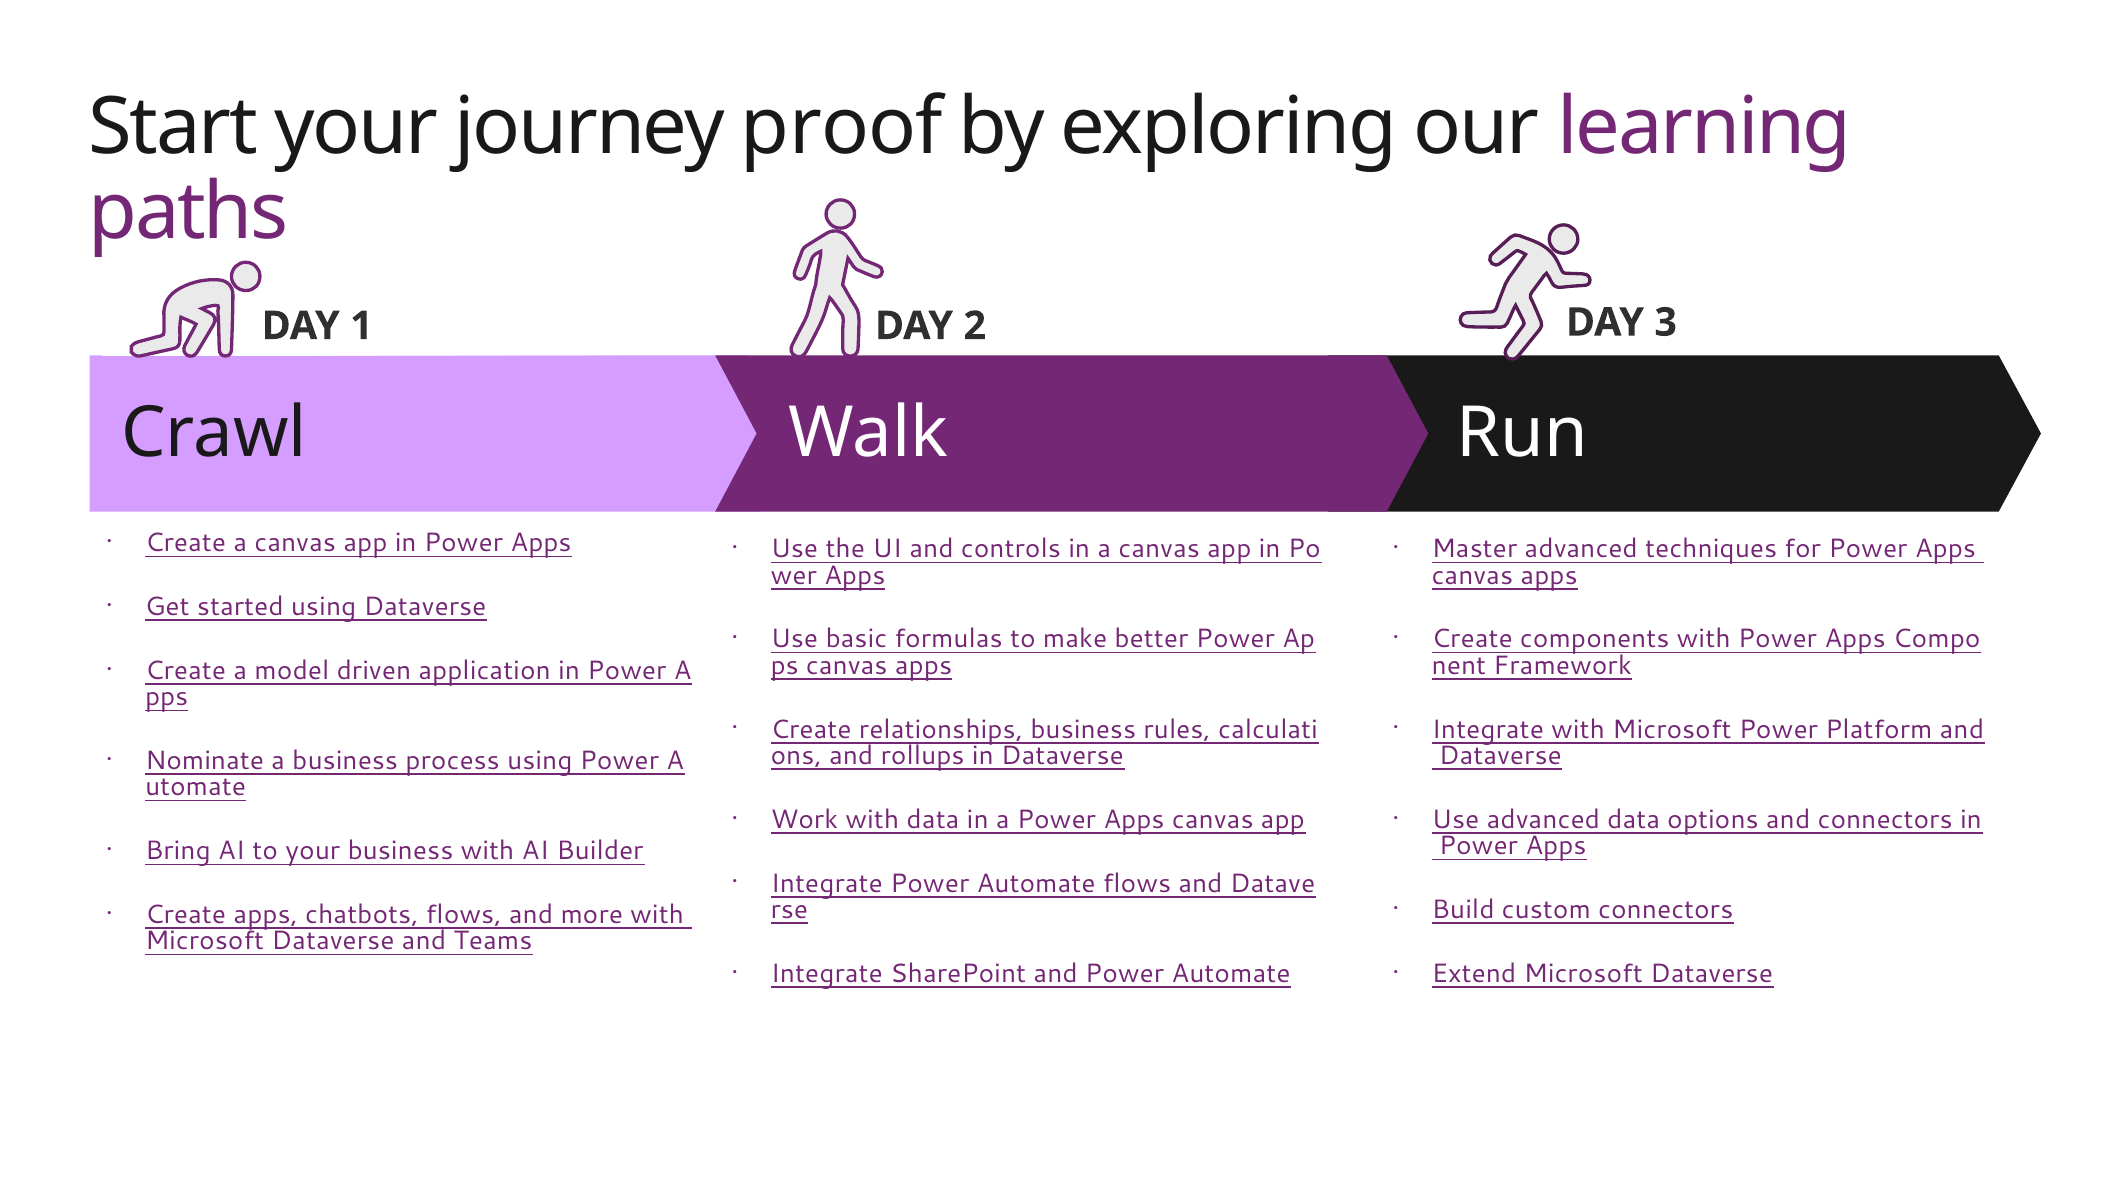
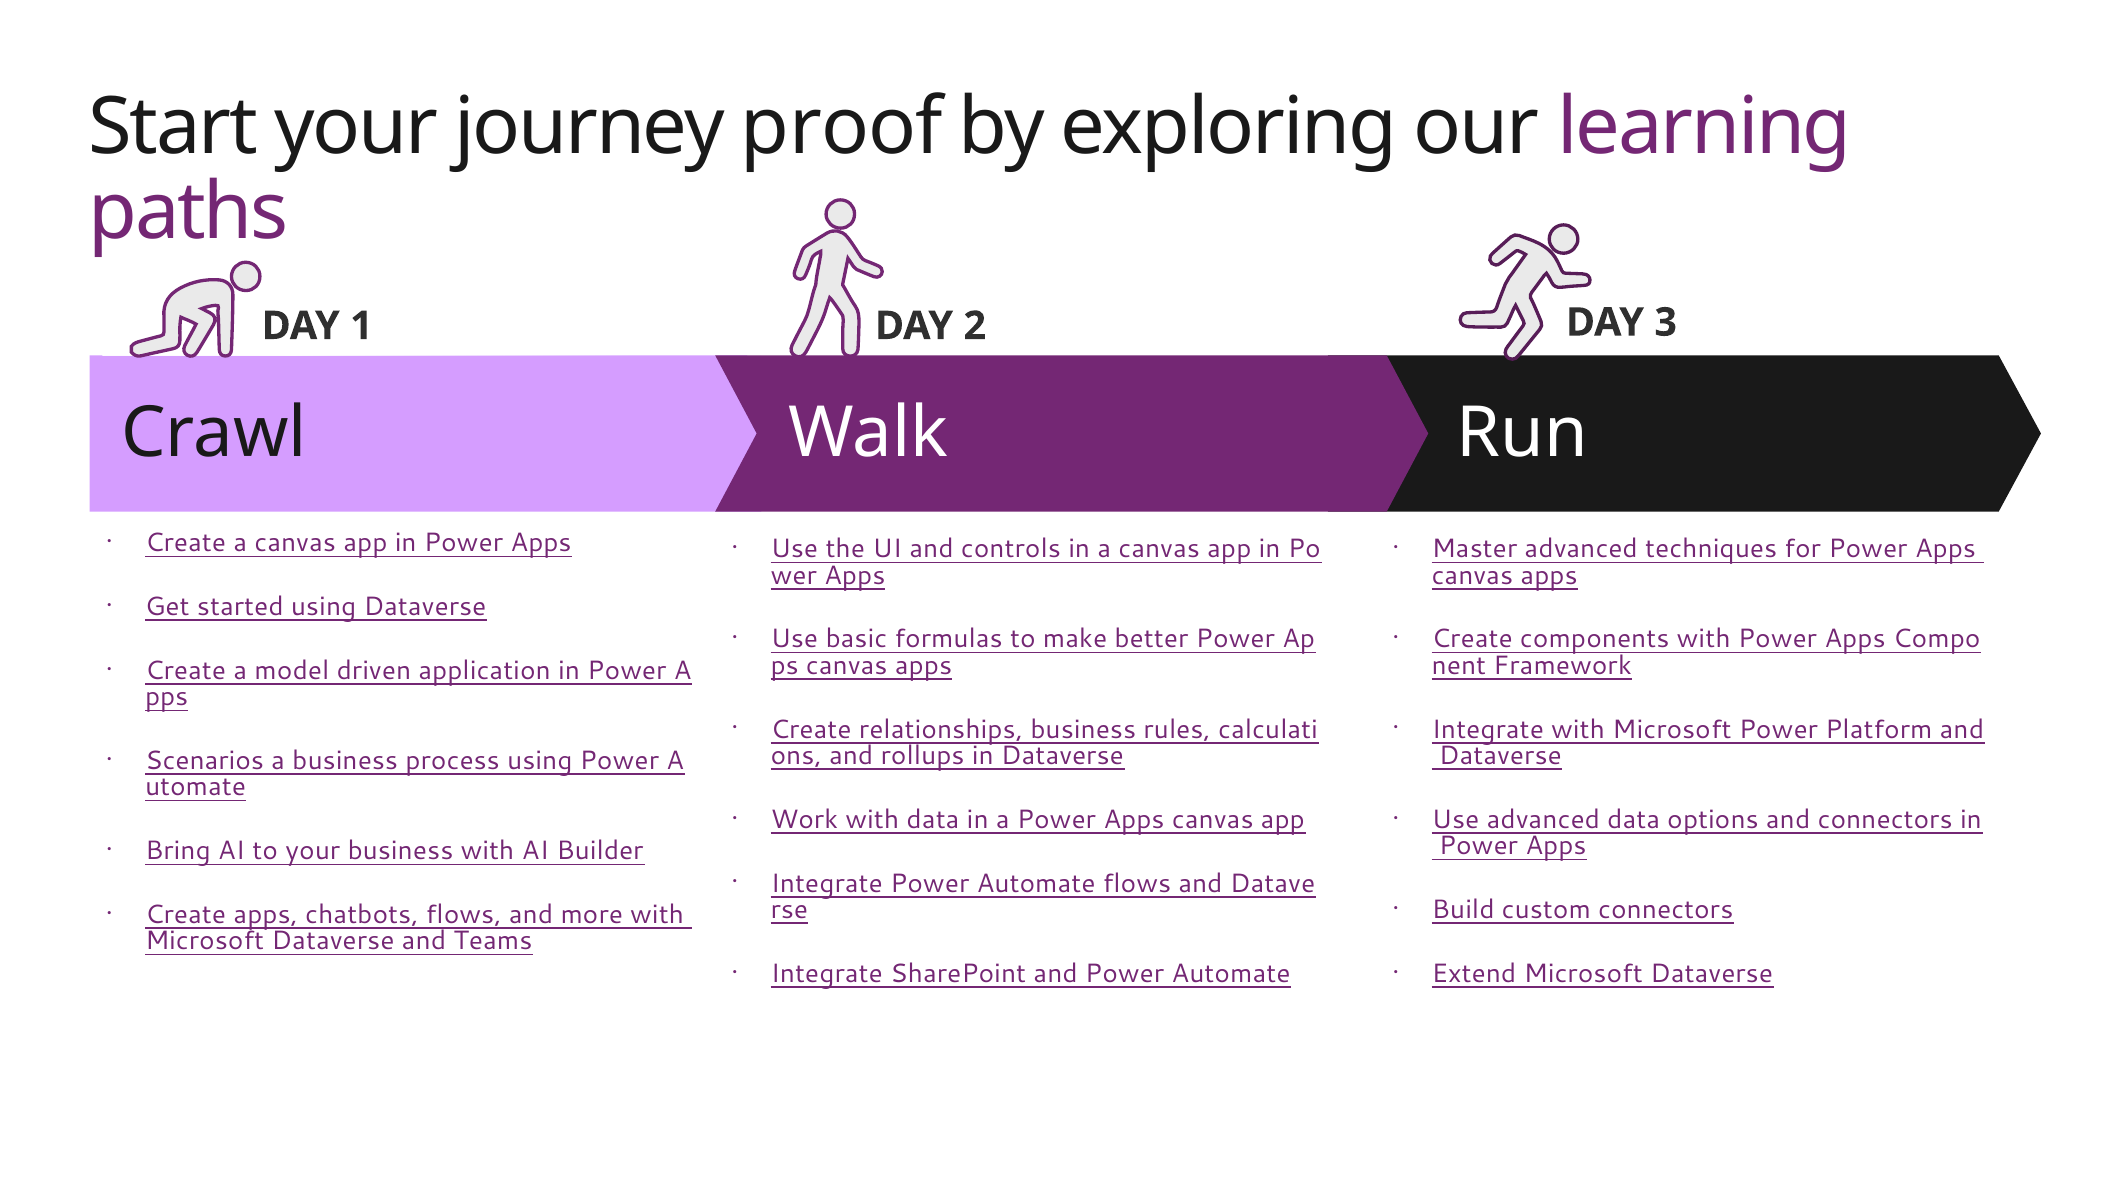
Nominate: Nominate -> Scenarios
